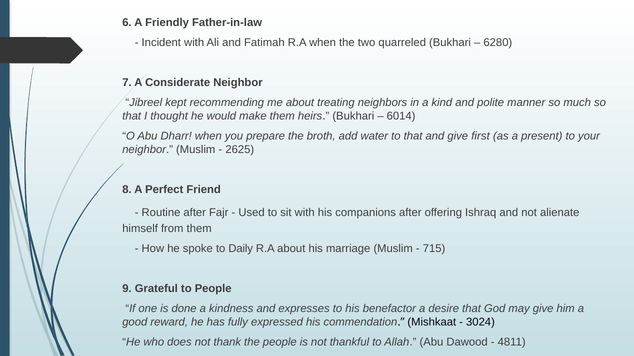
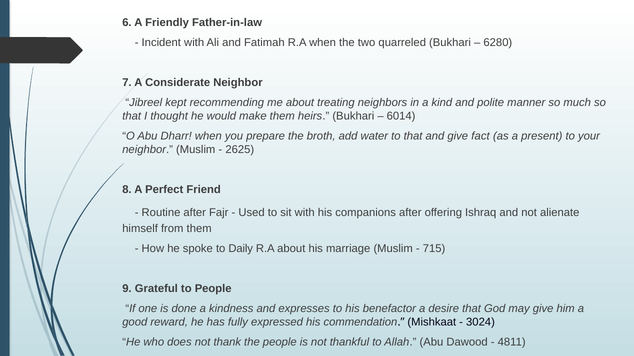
first: first -> fact
